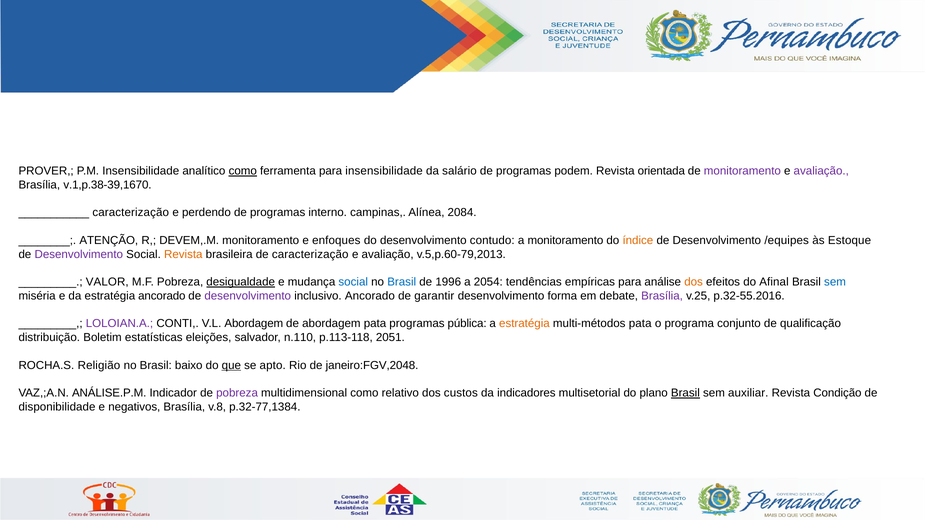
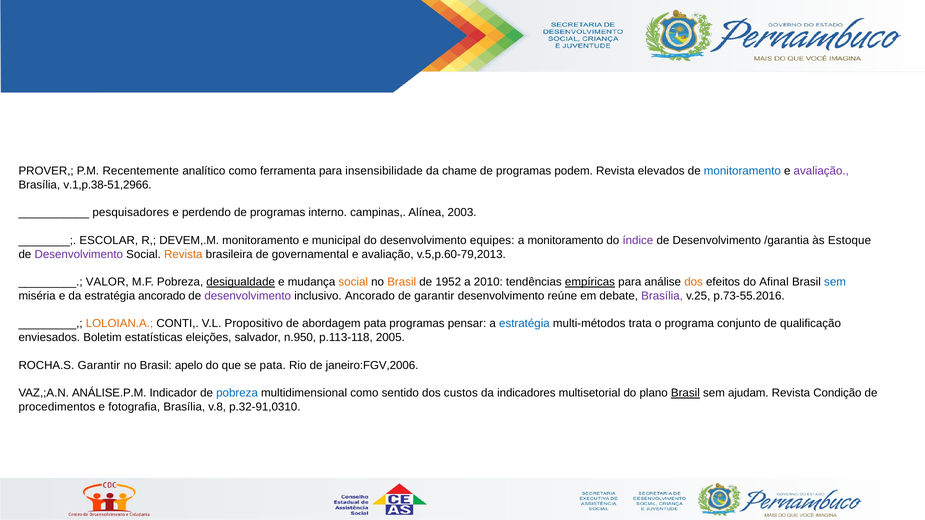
P.M Insensibilidade: Insensibilidade -> Recentemente
como at (243, 171) underline: present -> none
salário: salário -> chame
orientada: orientada -> elevados
monitoramento at (742, 171) colour: purple -> blue
v.1,p.38-39,1670: v.1,p.38-39,1670 -> v.1,p.38-51,2966
caracterização at (131, 213): caracterização -> pesquisadores
2084: 2084 -> 2003
ATENÇÃO: ATENÇÃO -> ESCOLAR
enfoques: enfoques -> municipal
contudo: contudo -> equipes
índice colour: orange -> purple
/equipes: /equipes -> /garantia
de caracterização: caracterização -> governamental
social at (353, 282) colour: blue -> orange
Brasil at (402, 282) colour: blue -> orange
1996: 1996 -> 1952
2054: 2054 -> 2010
empíricas underline: none -> present
forma: forma -> reúne
p.32-55.2016: p.32-55.2016 -> p.73-55.2016
LOLOIAN.A colour: purple -> orange
V.L Abordagem: Abordagem -> Propositivo
pública: pública -> pensar
estratégia at (524, 324) colour: orange -> blue
multi-métodos pata: pata -> trata
distribuição: distribuição -> enviesados
n.110: n.110 -> n.950
2051: 2051 -> 2005
ROCHA.S Religião: Religião -> Garantir
baixo: baixo -> apelo
que underline: present -> none
se apto: apto -> pata
janeiro:FGV,2048: janeiro:FGV,2048 -> janeiro:FGV,2006
pobreza at (237, 393) colour: purple -> blue
relativo: relativo -> sentido
auxiliar: auxiliar -> ajudam
disponibilidade: disponibilidade -> procedimentos
negativos: negativos -> fotografia
p.32-77,1384: p.32-77,1384 -> p.32-91,0310
